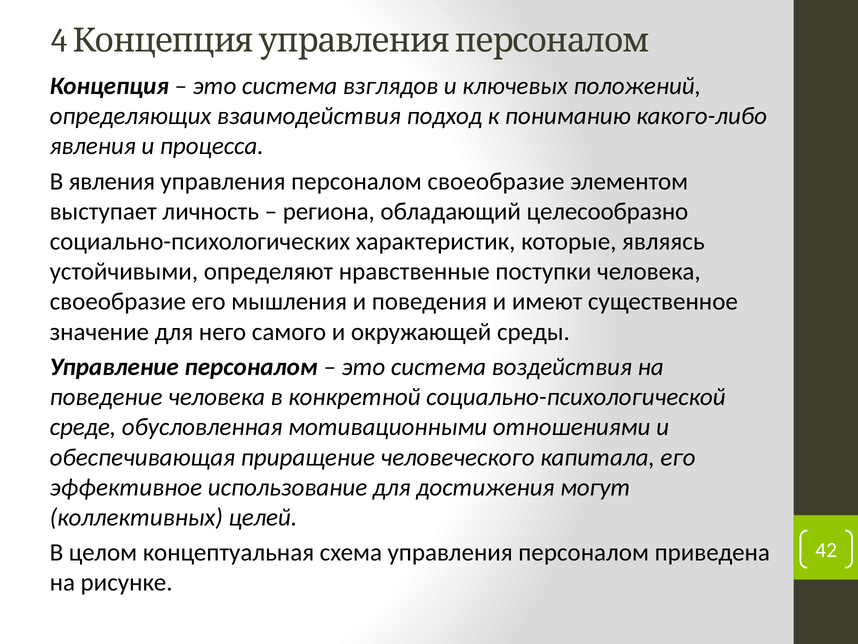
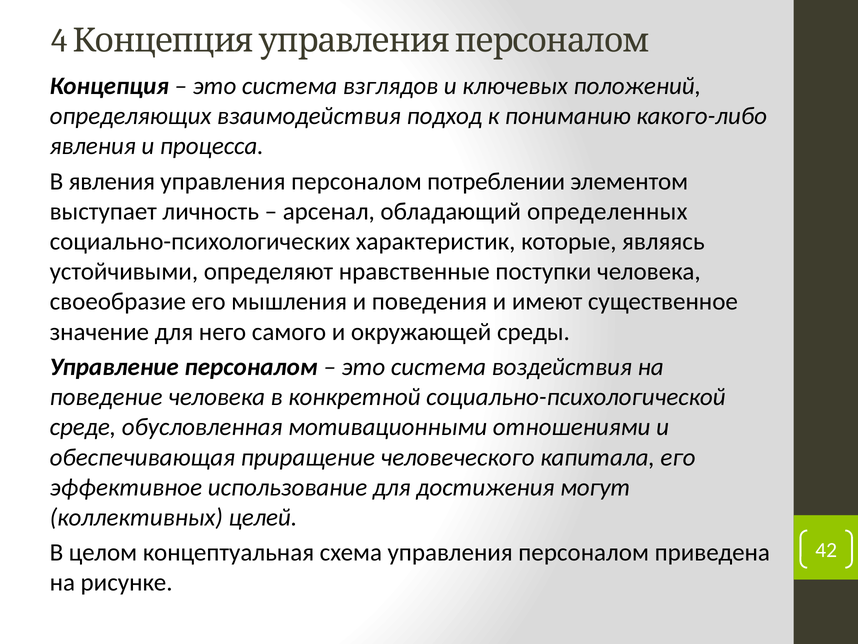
персоналом своеобразие: своеобразие -> потреблении
региона: региона -> арсенал
целесообразно: целесообразно -> определенных
